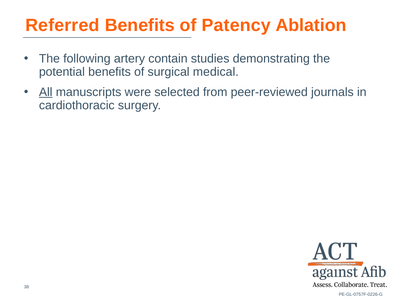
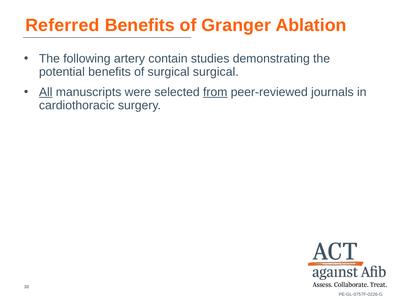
Patency: Patency -> Granger
surgical medical: medical -> surgical
from underline: none -> present
